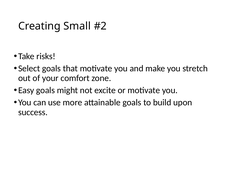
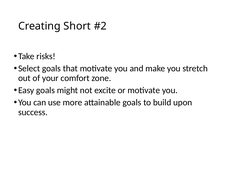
Small: Small -> Short
